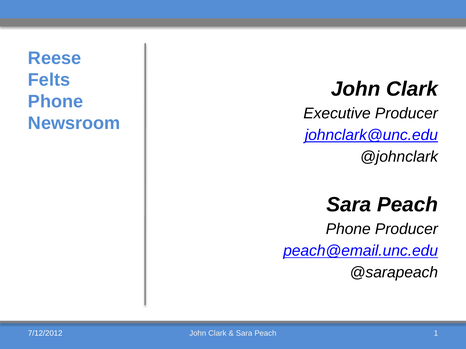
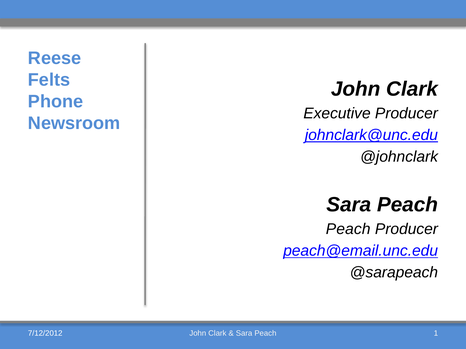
Phone at (348, 229): Phone -> Peach
